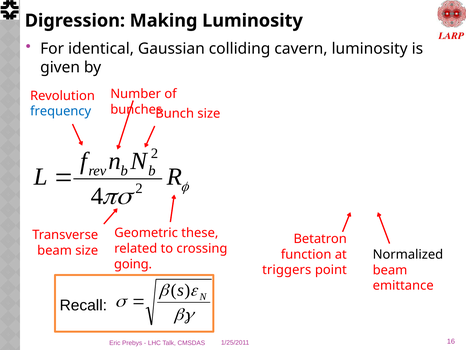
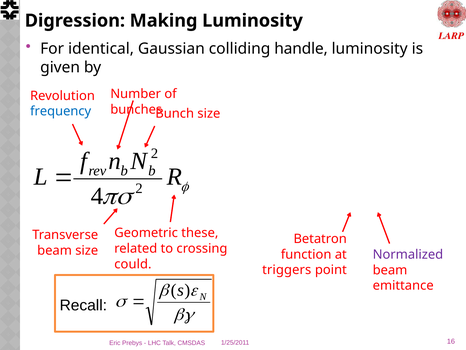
cavern: cavern -> handle
Normalized colour: black -> purple
going: going -> could
